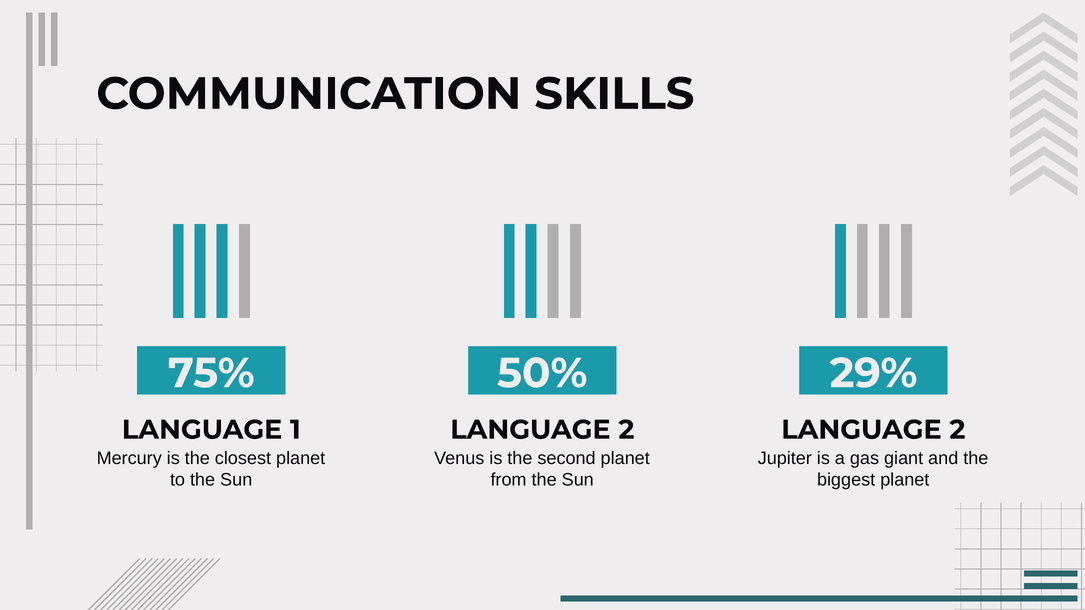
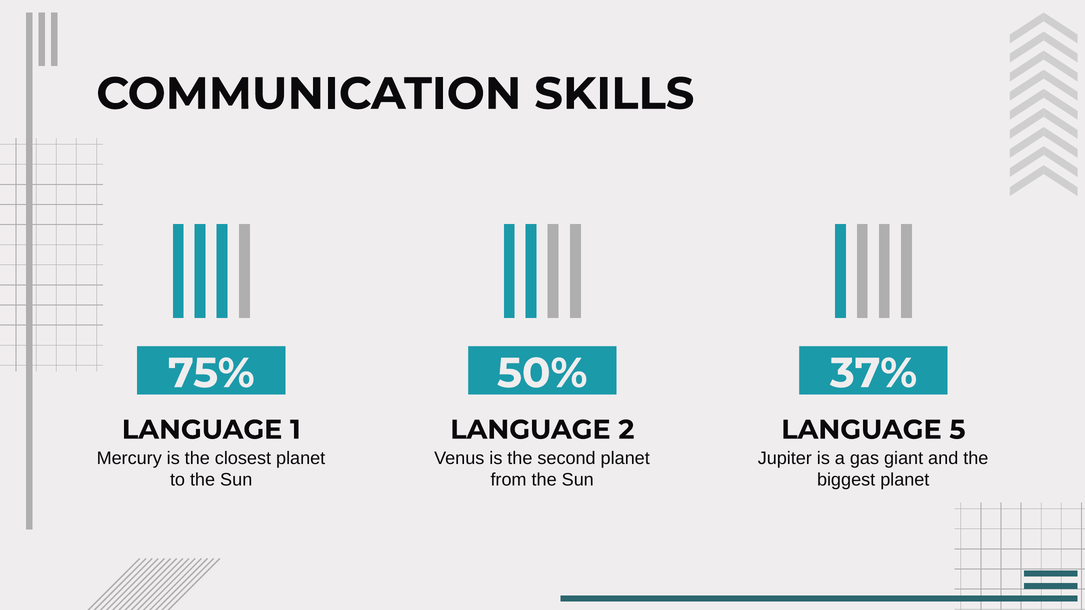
29%: 29% -> 37%
2 at (957, 430): 2 -> 5
